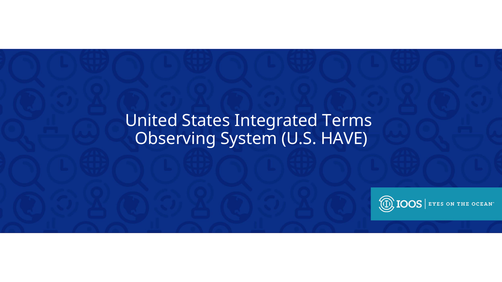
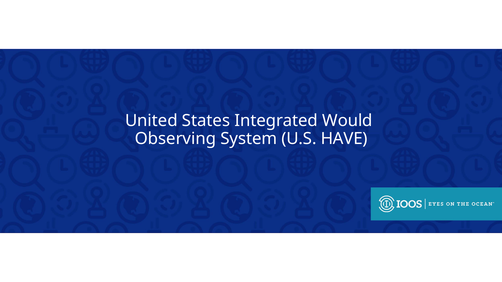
Terms: Terms -> Would
